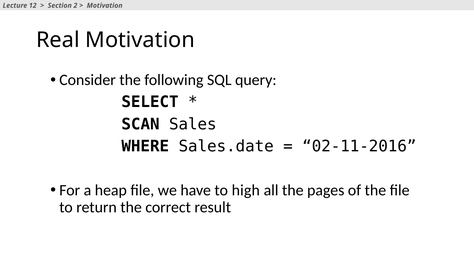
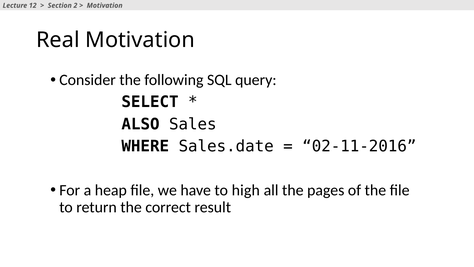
SCAN: SCAN -> ALSO
